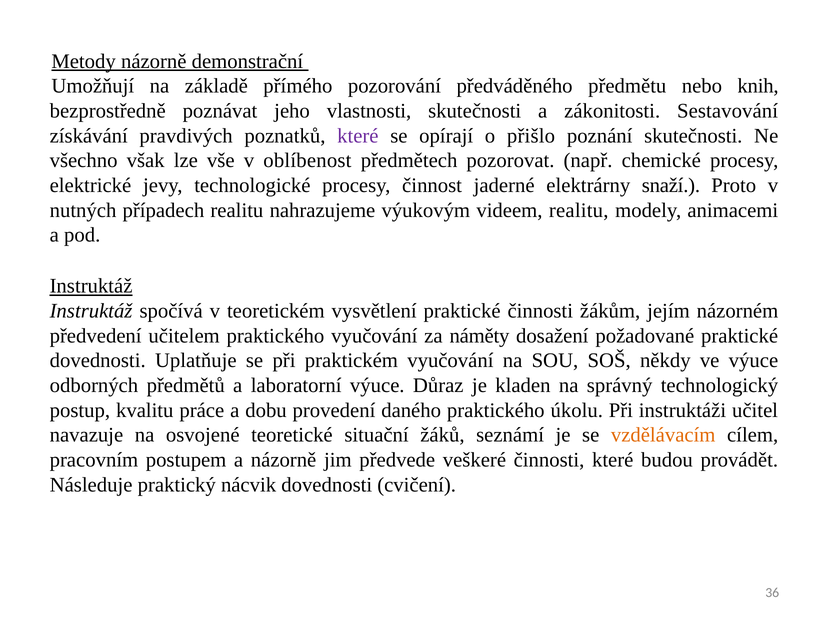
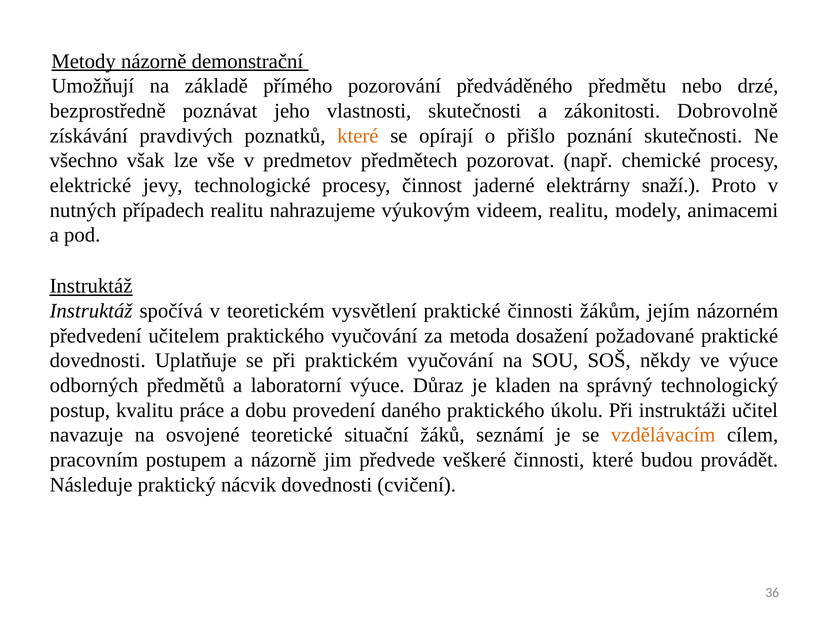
knih: knih -> drzé
Sestavování: Sestavování -> Dobrovolně
které at (358, 136) colour: purple -> orange
oblíbenost: oblíbenost -> predmetov
náměty: náměty -> metoda
